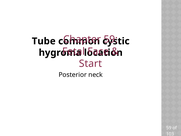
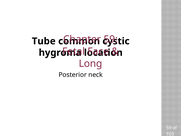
Start: Start -> Long
